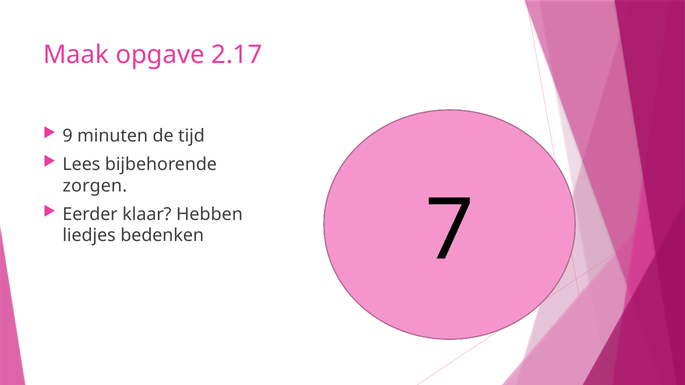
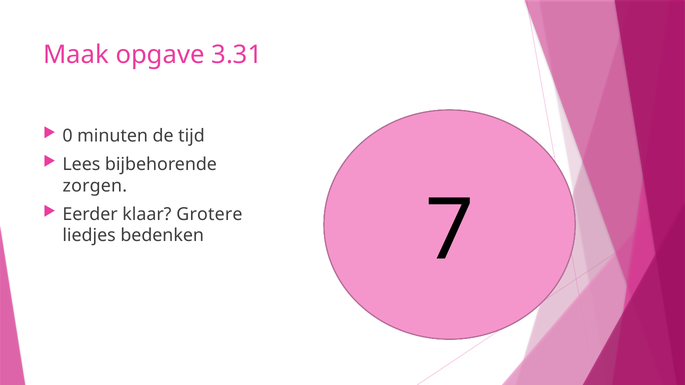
2.17: 2.17 -> 3.31
9: 9 -> 0
Hebben: Hebben -> Grotere
